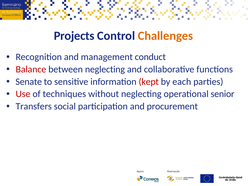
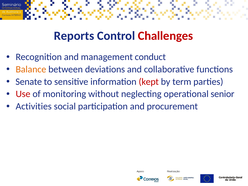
Projects: Projects -> Reports
Challenges colour: orange -> red
Balance colour: red -> orange
between neglecting: neglecting -> deviations
each: each -> term
techniques: techniques -> monitoring
Transfers: Transfers -> Activities
